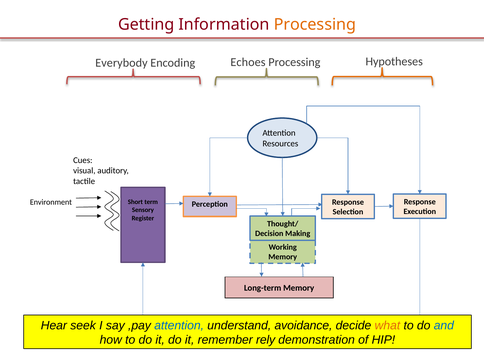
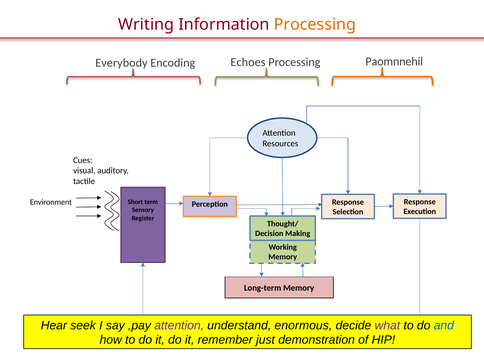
Getting: Getting -> Writing
Hypotheses: Hypotheses -> Paomnnehil
attention at (179, 325) colour: blue -> purple
avoidance: avoidance -> enormous
what colour: orange -> purple
rely: rely -> just
